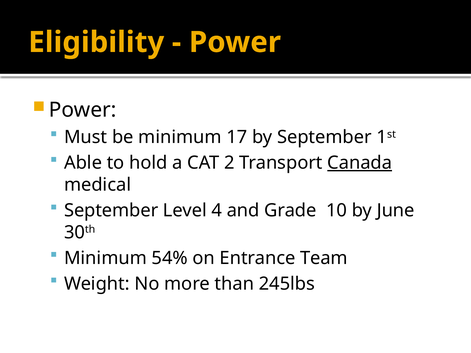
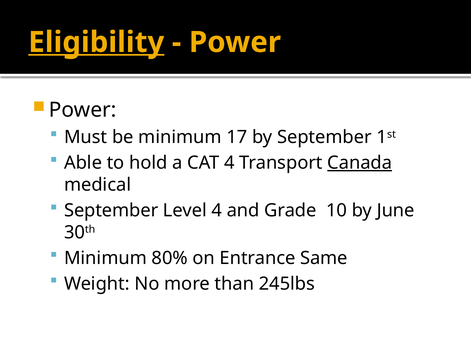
Eligibility underline: none -> present
CAT 2: 2 -> 4
54%: 54% -> 80%
Team: Team -> Same
